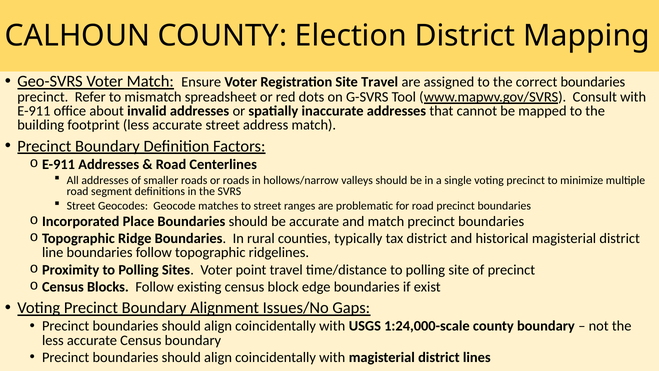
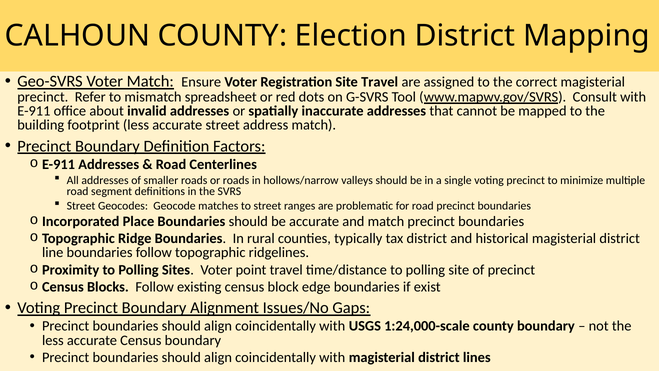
correct boundaries: boundaries -> magisterial
